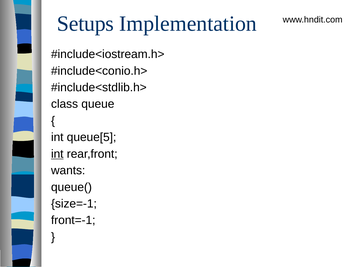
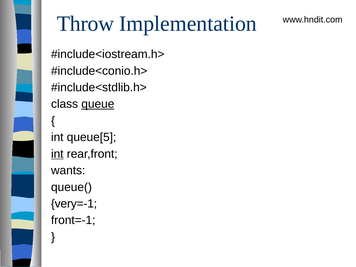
Setups: Setups -> Throw
queue underline: none -> present
size=-1: size=-1 -> very=-1
